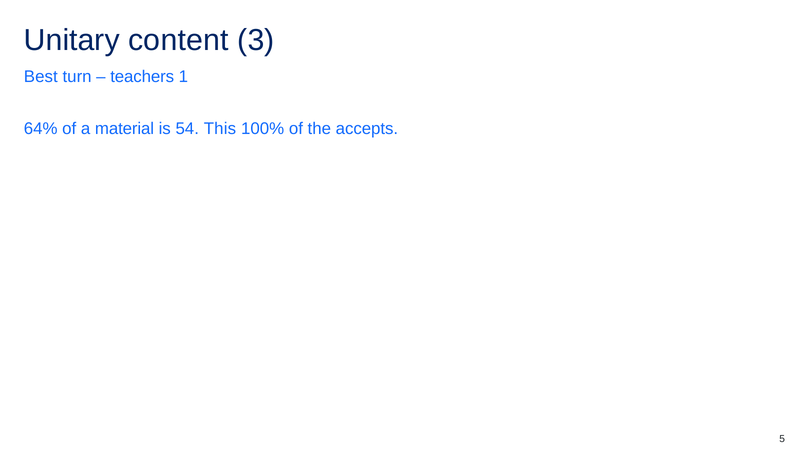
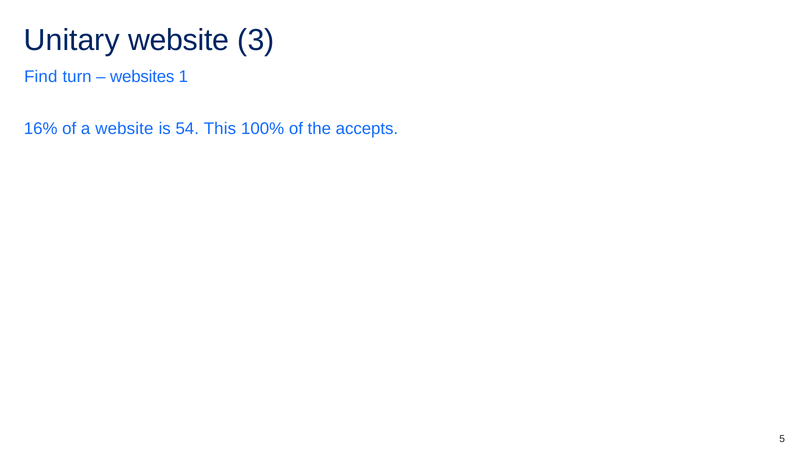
Unitary content: content -> website
Best: Best -> Find
teachers: teachers -> websites
64%: 64% -> 16%
a material: material -> website
